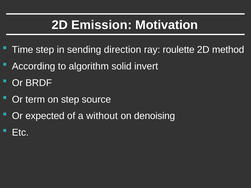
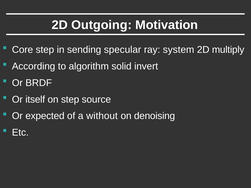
Emission: Emission -> Outgoing
Time: Time -> Core
direction: direction -> specular
roulette: roulette -> system
method: method -> multiply
term: term -> itself
